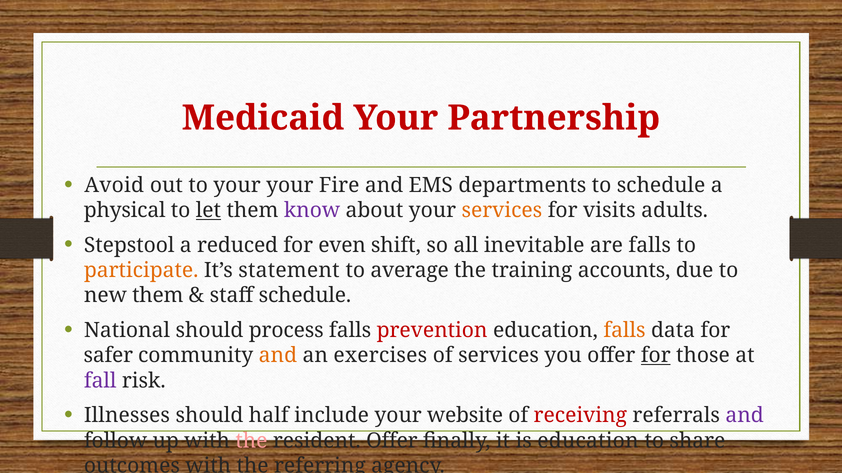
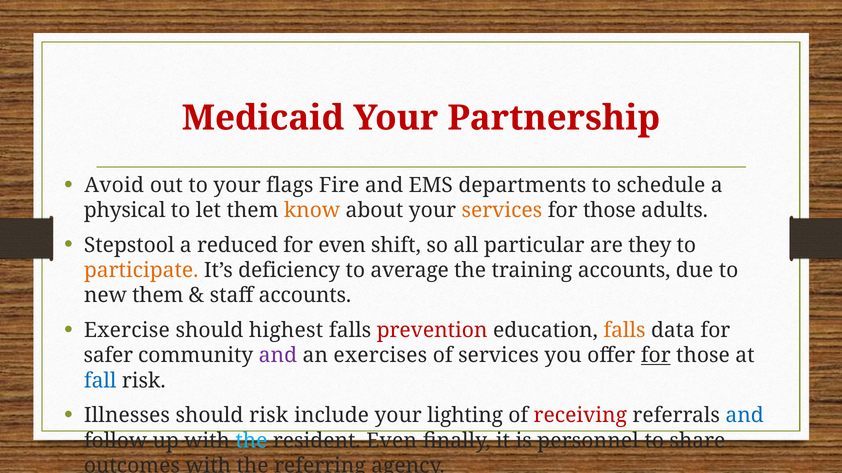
your your: your -> flags
let underline: present -> none
know colour: purple -> orange
visits at (609, 211): visits -> those
inevitable: inevitable -> particular
are falls: falls -> they
statement: statement -> deficiency
staff schedule: schedule -> accounts
National: National -> Exercise
process: process -> highest
and at (278, 356) colour: orange -> purple
fall colour: purple -> blue
should half: half -> risk
website: website -> lighting
and at (745, 416) colour: purple -> blue
the at (251, 441) colour: pink -> light blue
resident Offer: Offer -> Even
is education: education -> personnel
